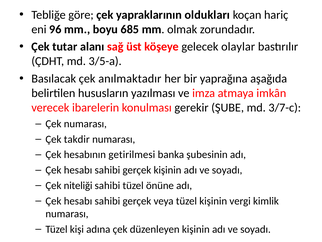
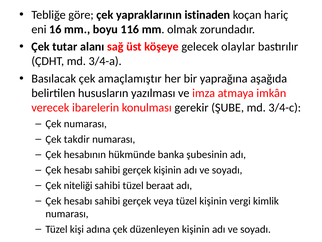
oldukları: oldukları -> istinaden
96: 96 -> 16
685: 685 -> 116
3/5-a: 3/5-a -> 3/4-a
anılmaktadır: anılmaktadır -> amaçlamıştır
3/7-c: 3/7-c -> 3/4-c
getirilmesi: getirilmesi -> hükmünde
önüne: önüne -> beraat
